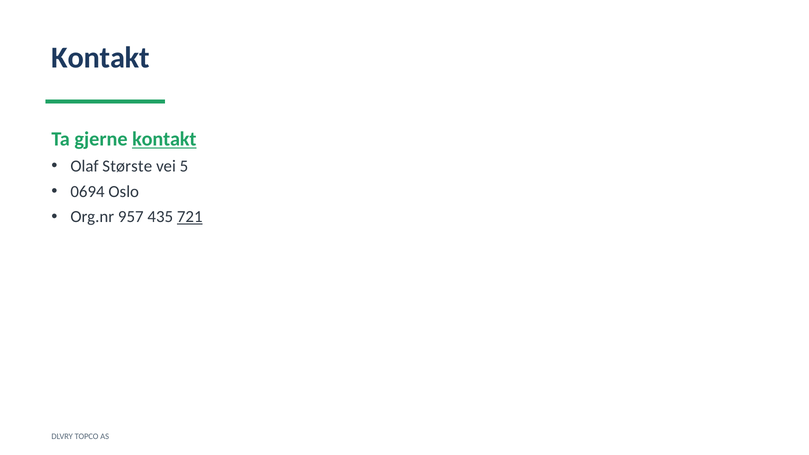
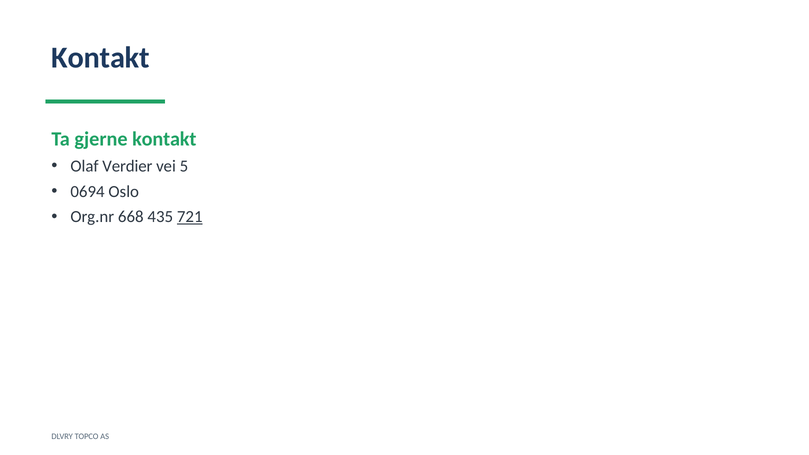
kontakt at (164, 139) underline: present -> none
Største: Største -> Verdier
957: 957 -> 668
